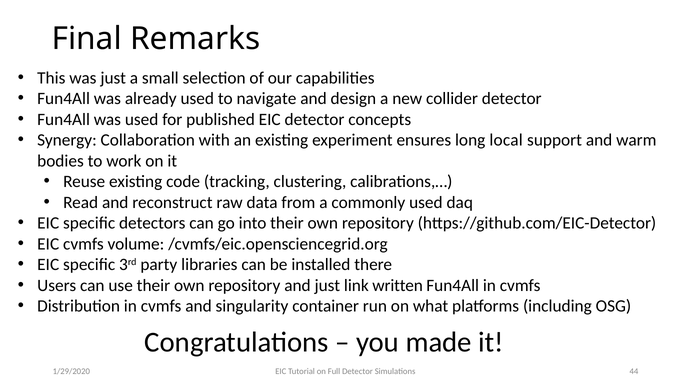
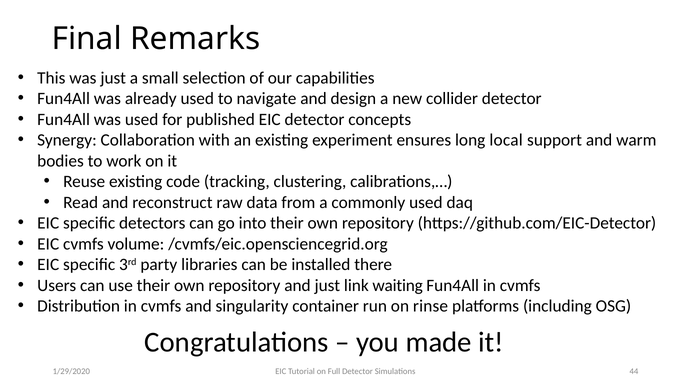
written: written -> waiting
what: what -> rinse
